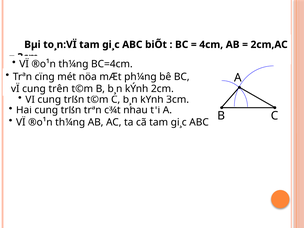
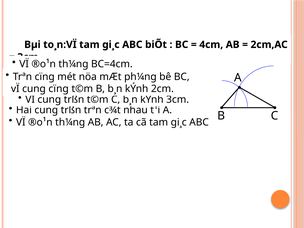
cung trên: trên -> cïng
